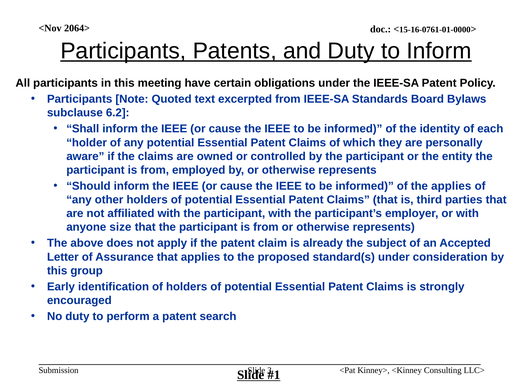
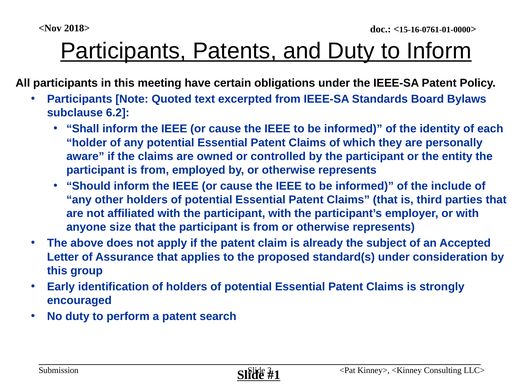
2064>: 2064> -> 2018>
the applies: applies -> include
